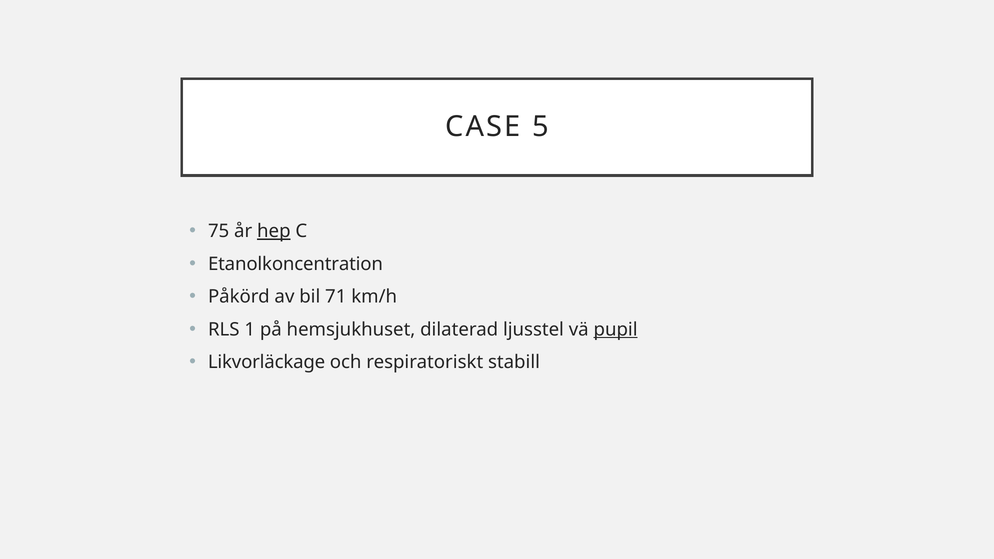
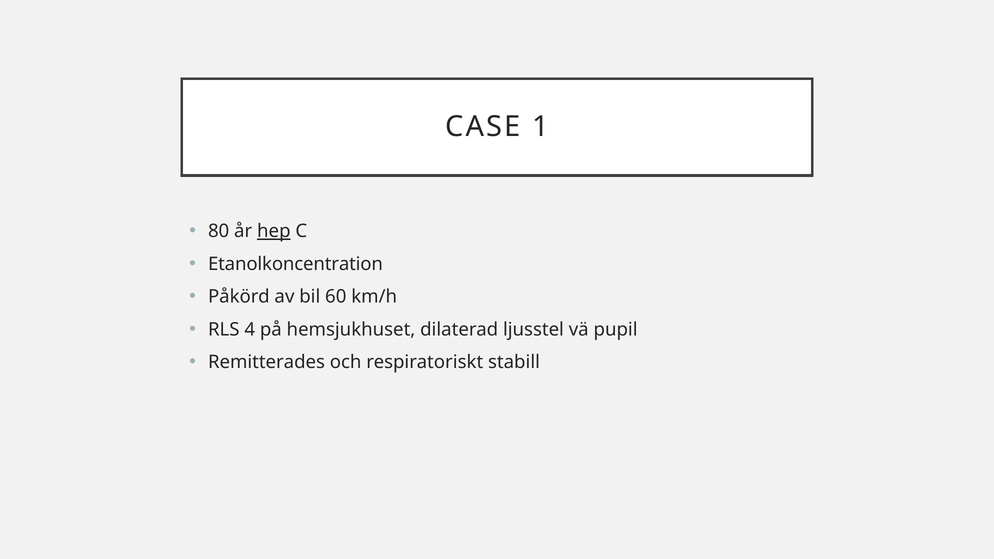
5: 5 -> 1
75: 75 -> 80
71: 71 -> 60
1: 1 -> 4
pupil underline: present -> none
Likvorläckage: Likvorläckage -> Remitterades
